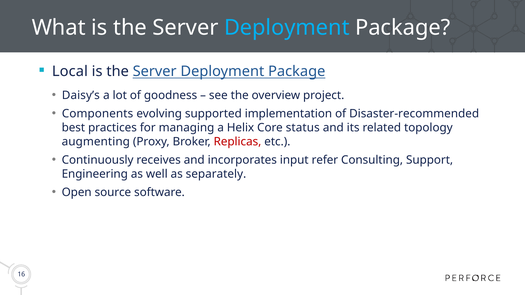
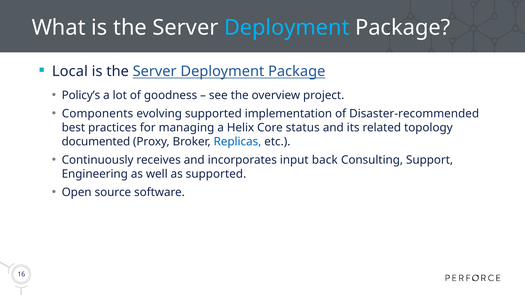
Daisy’s: Daisy’s -> Policy’s
augmenting: augmenting -> documented
Replicas colour: red -> blue
refer: refer -> back
as separately: separately -> supported
